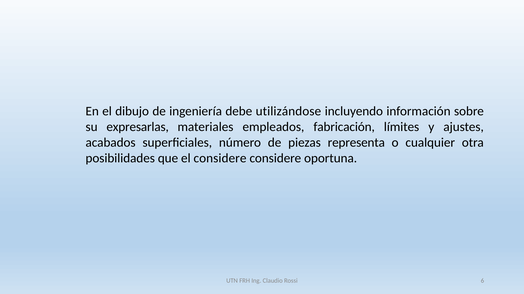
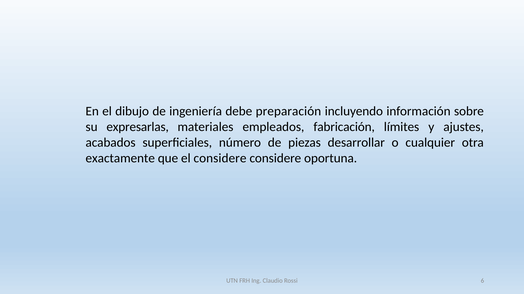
utilizándose: utilizándose -> preparación
representa: representa -> desarrollar
posibilidades: posibilidades -> exactamente
